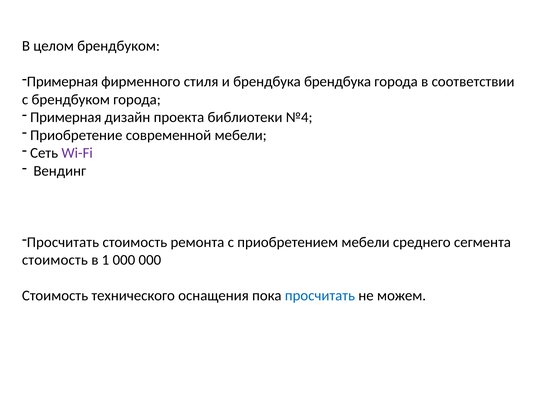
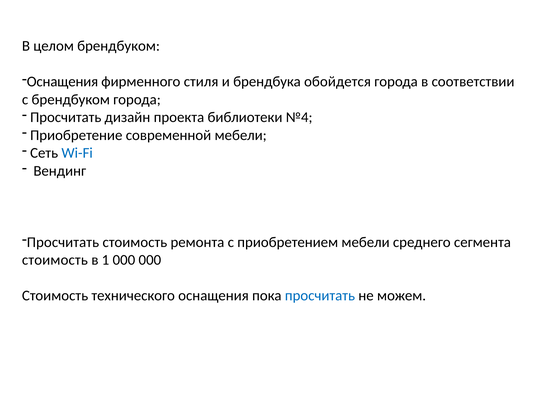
Примерная at (62, 82): Примерная -> Оснащения
брендбука брендбука: брендбука -> обойдется
Примерная at (66, 117): Примерная -> Просчитать
Wi-Fi colour: purple -> blue
